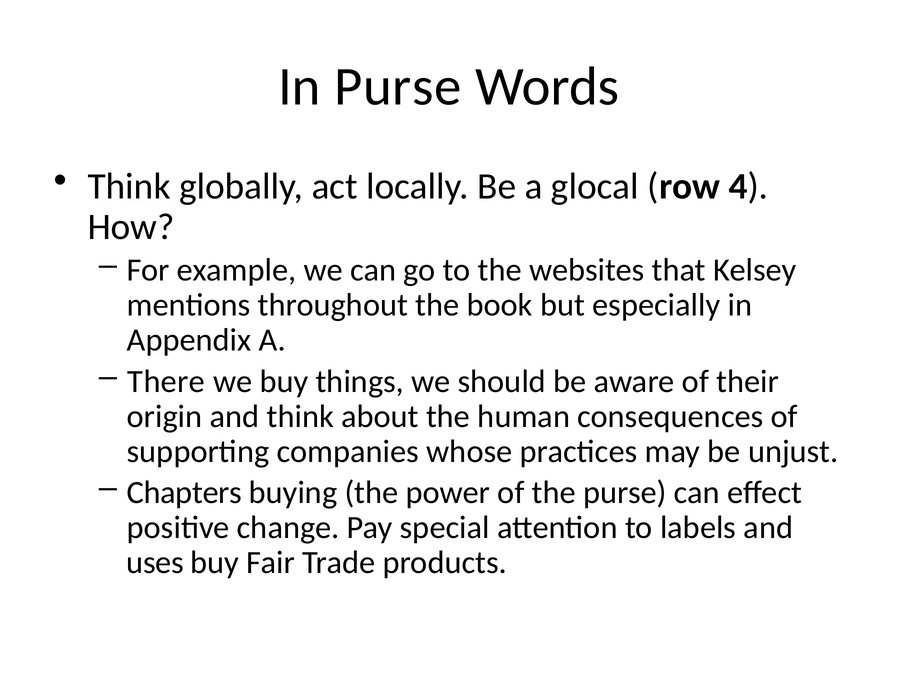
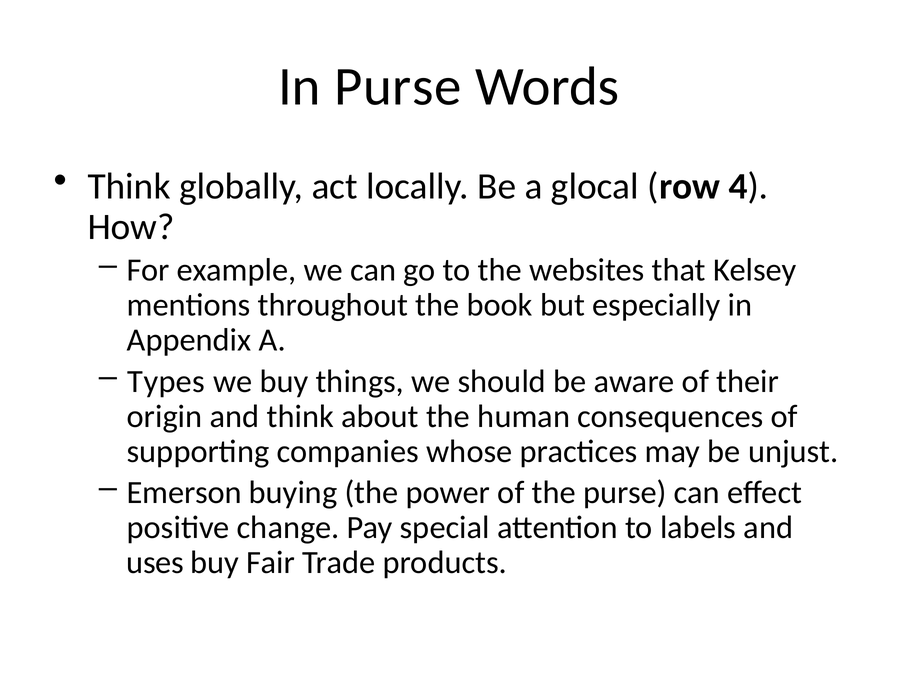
There: There -> Types
Chapters: Chapters -> Emerson
